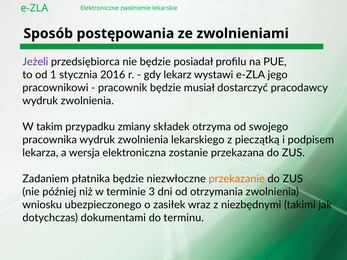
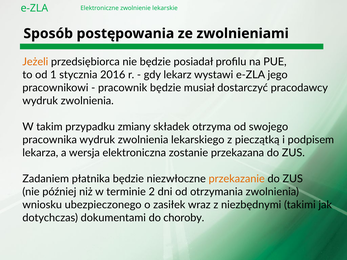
Jeżeli colour: purple -> orange
3: 3 -> 2
terminu: terminu -> choroby
